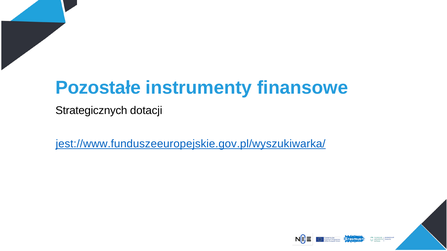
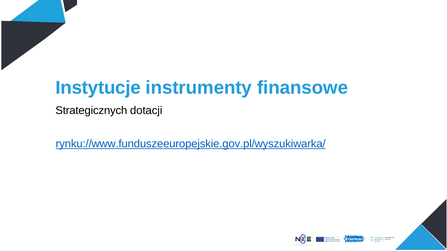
Pozostałe: Pozostałe -> Instytucje
jest://www.funduszeeuropejskie.gov.pl/wyszukiwarka/: jest://www.funduszeeuropejskie.gov.pl/wyszukiwarka/ -> rynku://www.funduszeeuropejskie.gov.pl/wyszukiwarka/
